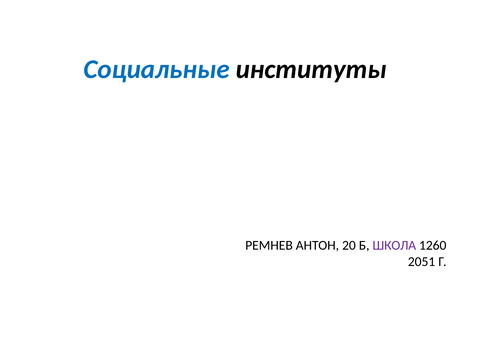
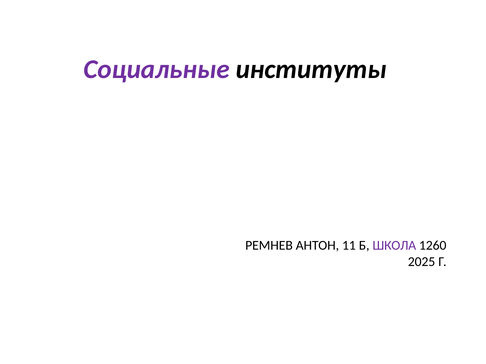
Социальные colour: blue -> purple
20: 20 -> 11
2051: 2051 -> 2025
